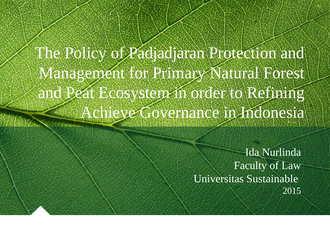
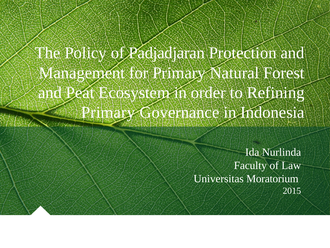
Achieve at (108, 112): Achieve -> Primary
Sustainable: Sustainable -> Moratorium
